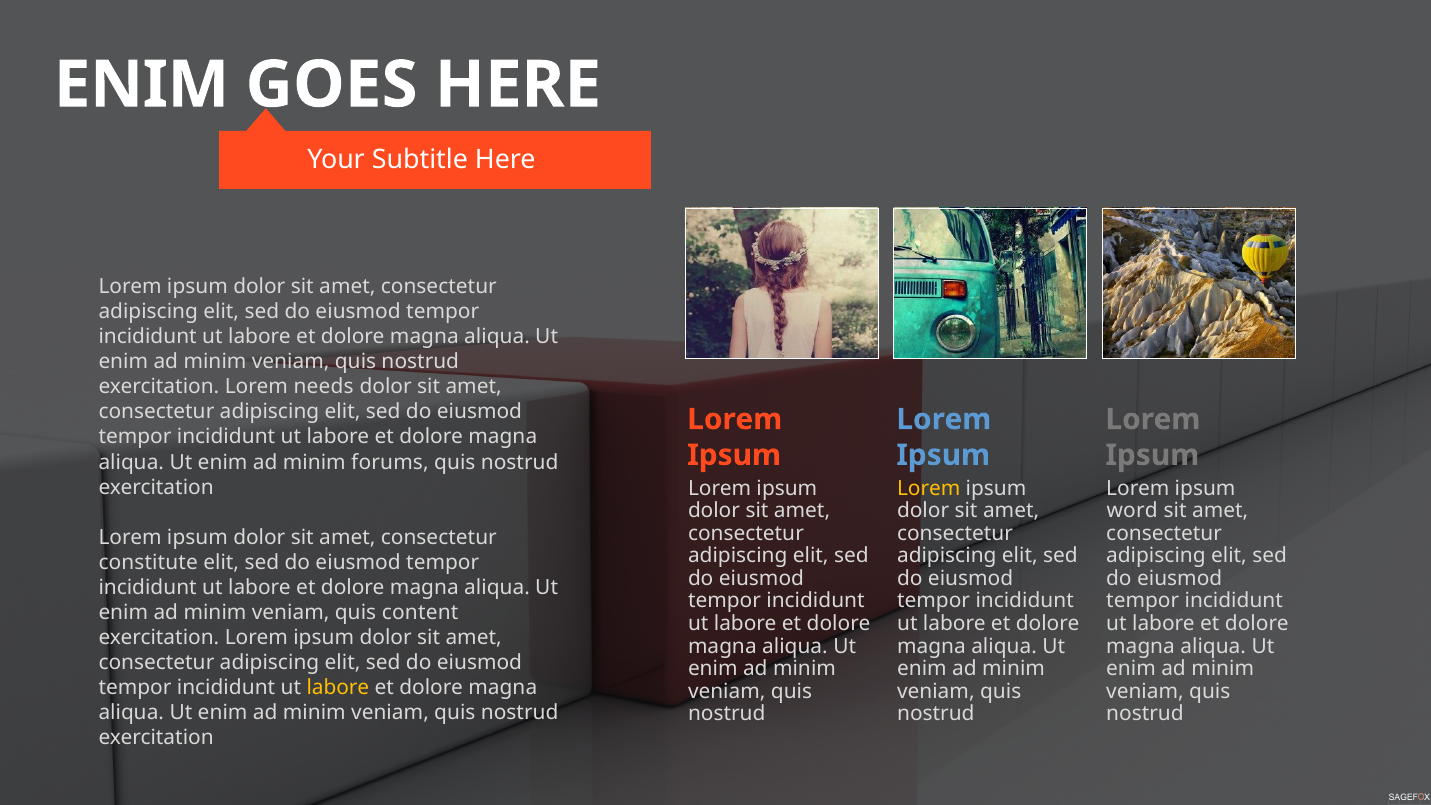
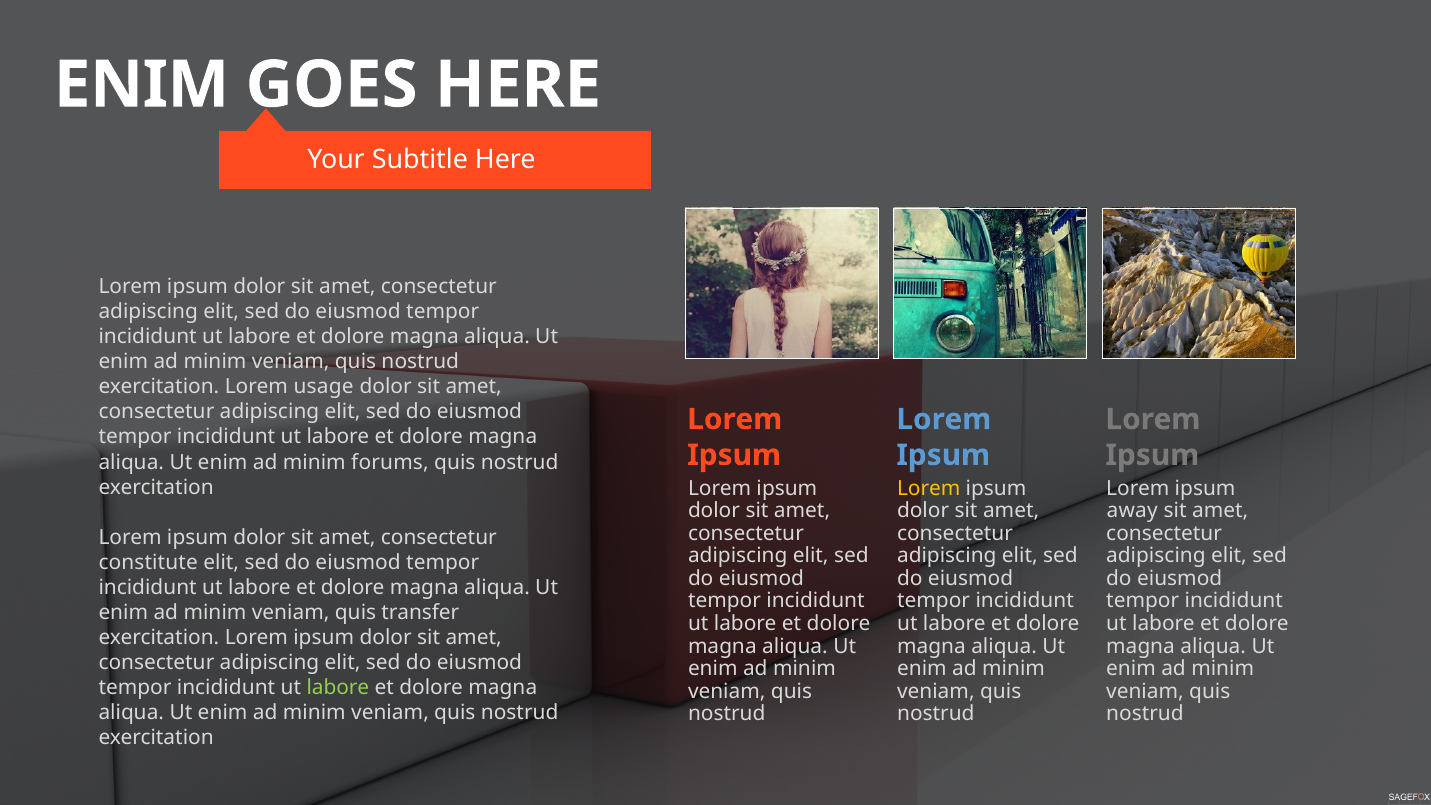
needs: needs -> usage
word: word -> away
content: content -> transfer
labore at (338, 688) colour: yellow -> light green
